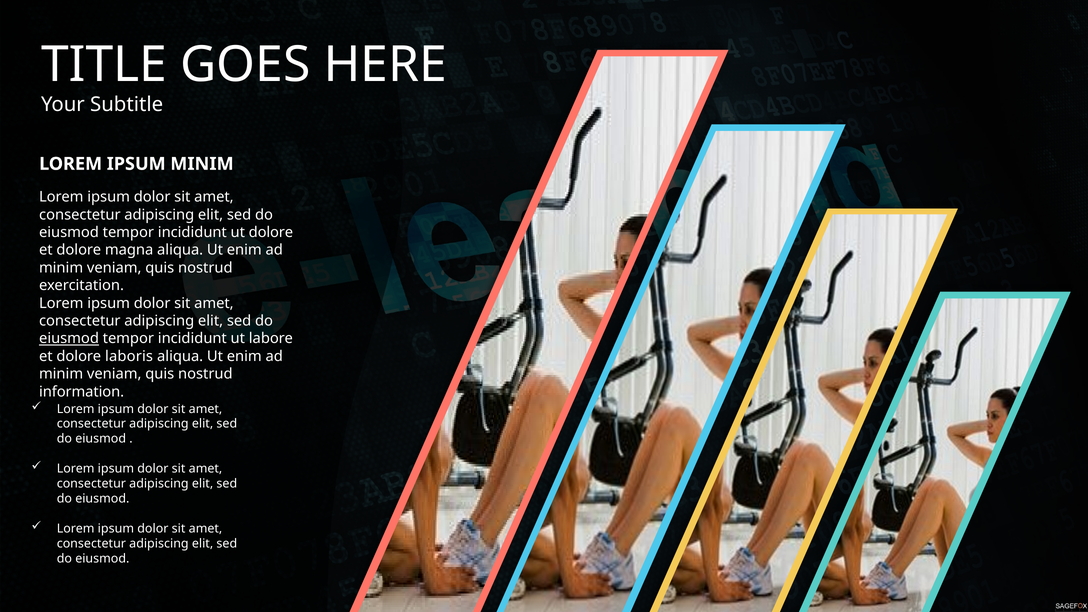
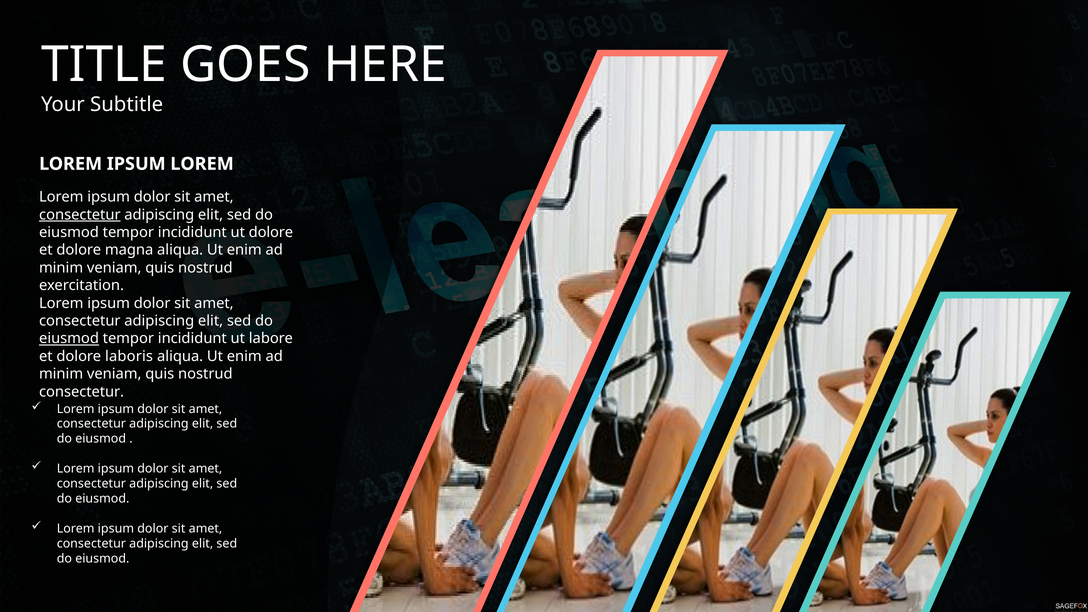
IPSUM MINIM: MINIM -> LOREM
consectetur at (80, 215) underline: none -> present
information at (82, 392): information -> consectetur
